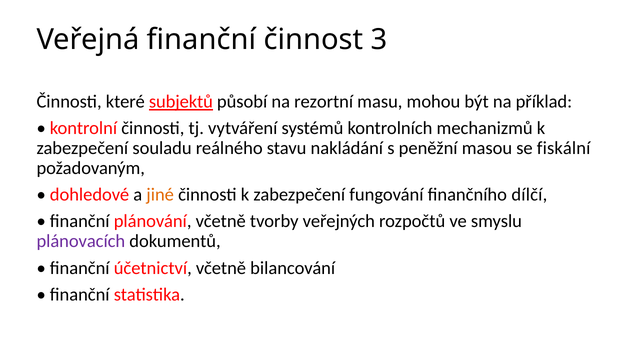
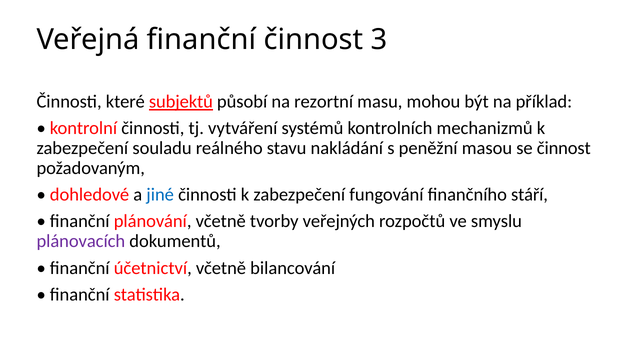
se fiskální: fiskální -> činnost
jiné colour: orange -> blue
dílčí: dílčí -> stáří
